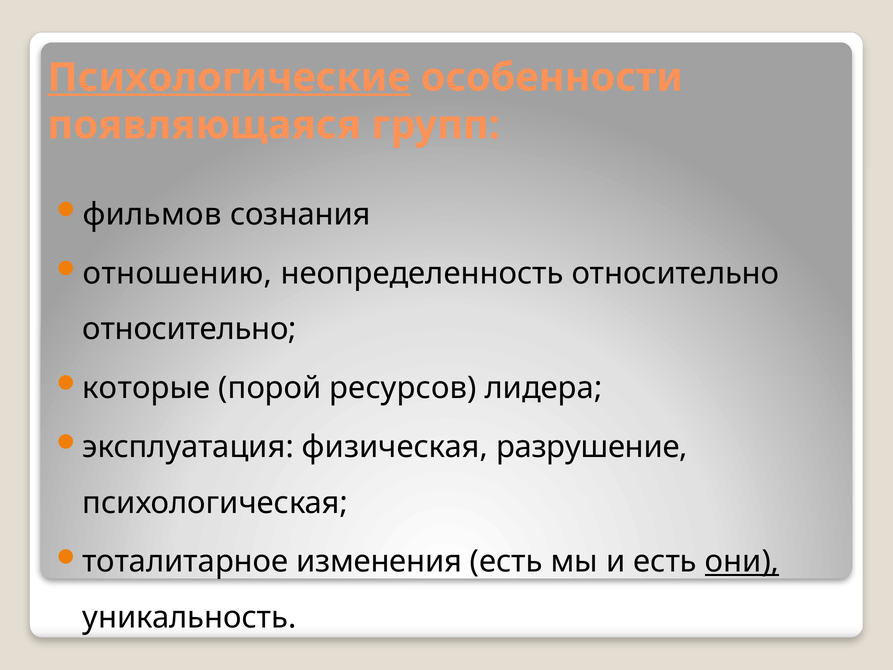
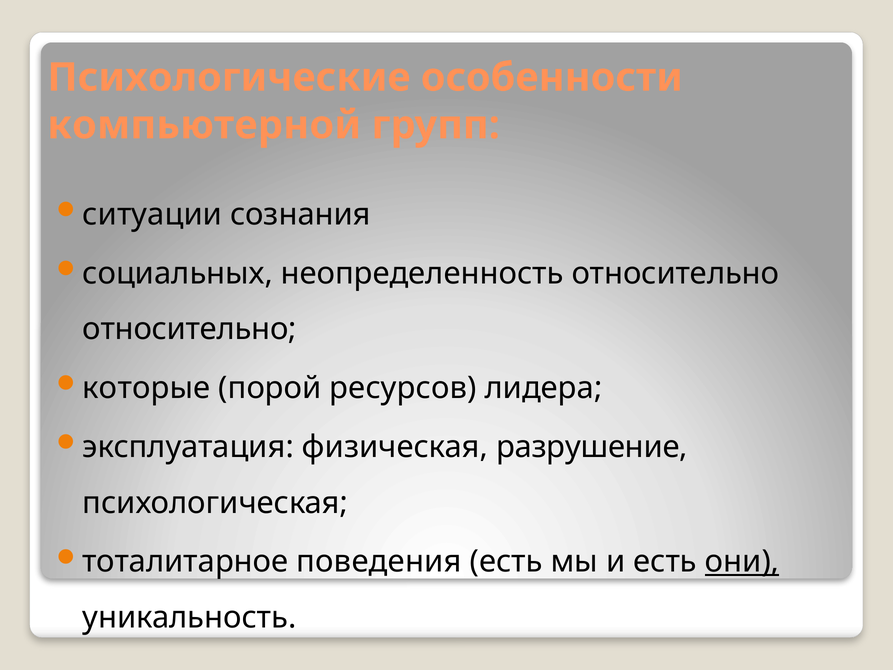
Психологические underline: present -> none
появляющаяся: появляющаяся -> компьютерной
фильмов: фильмов -> ситуации
отношению: отношению -> социальных
изменения: изменения -> поведения
